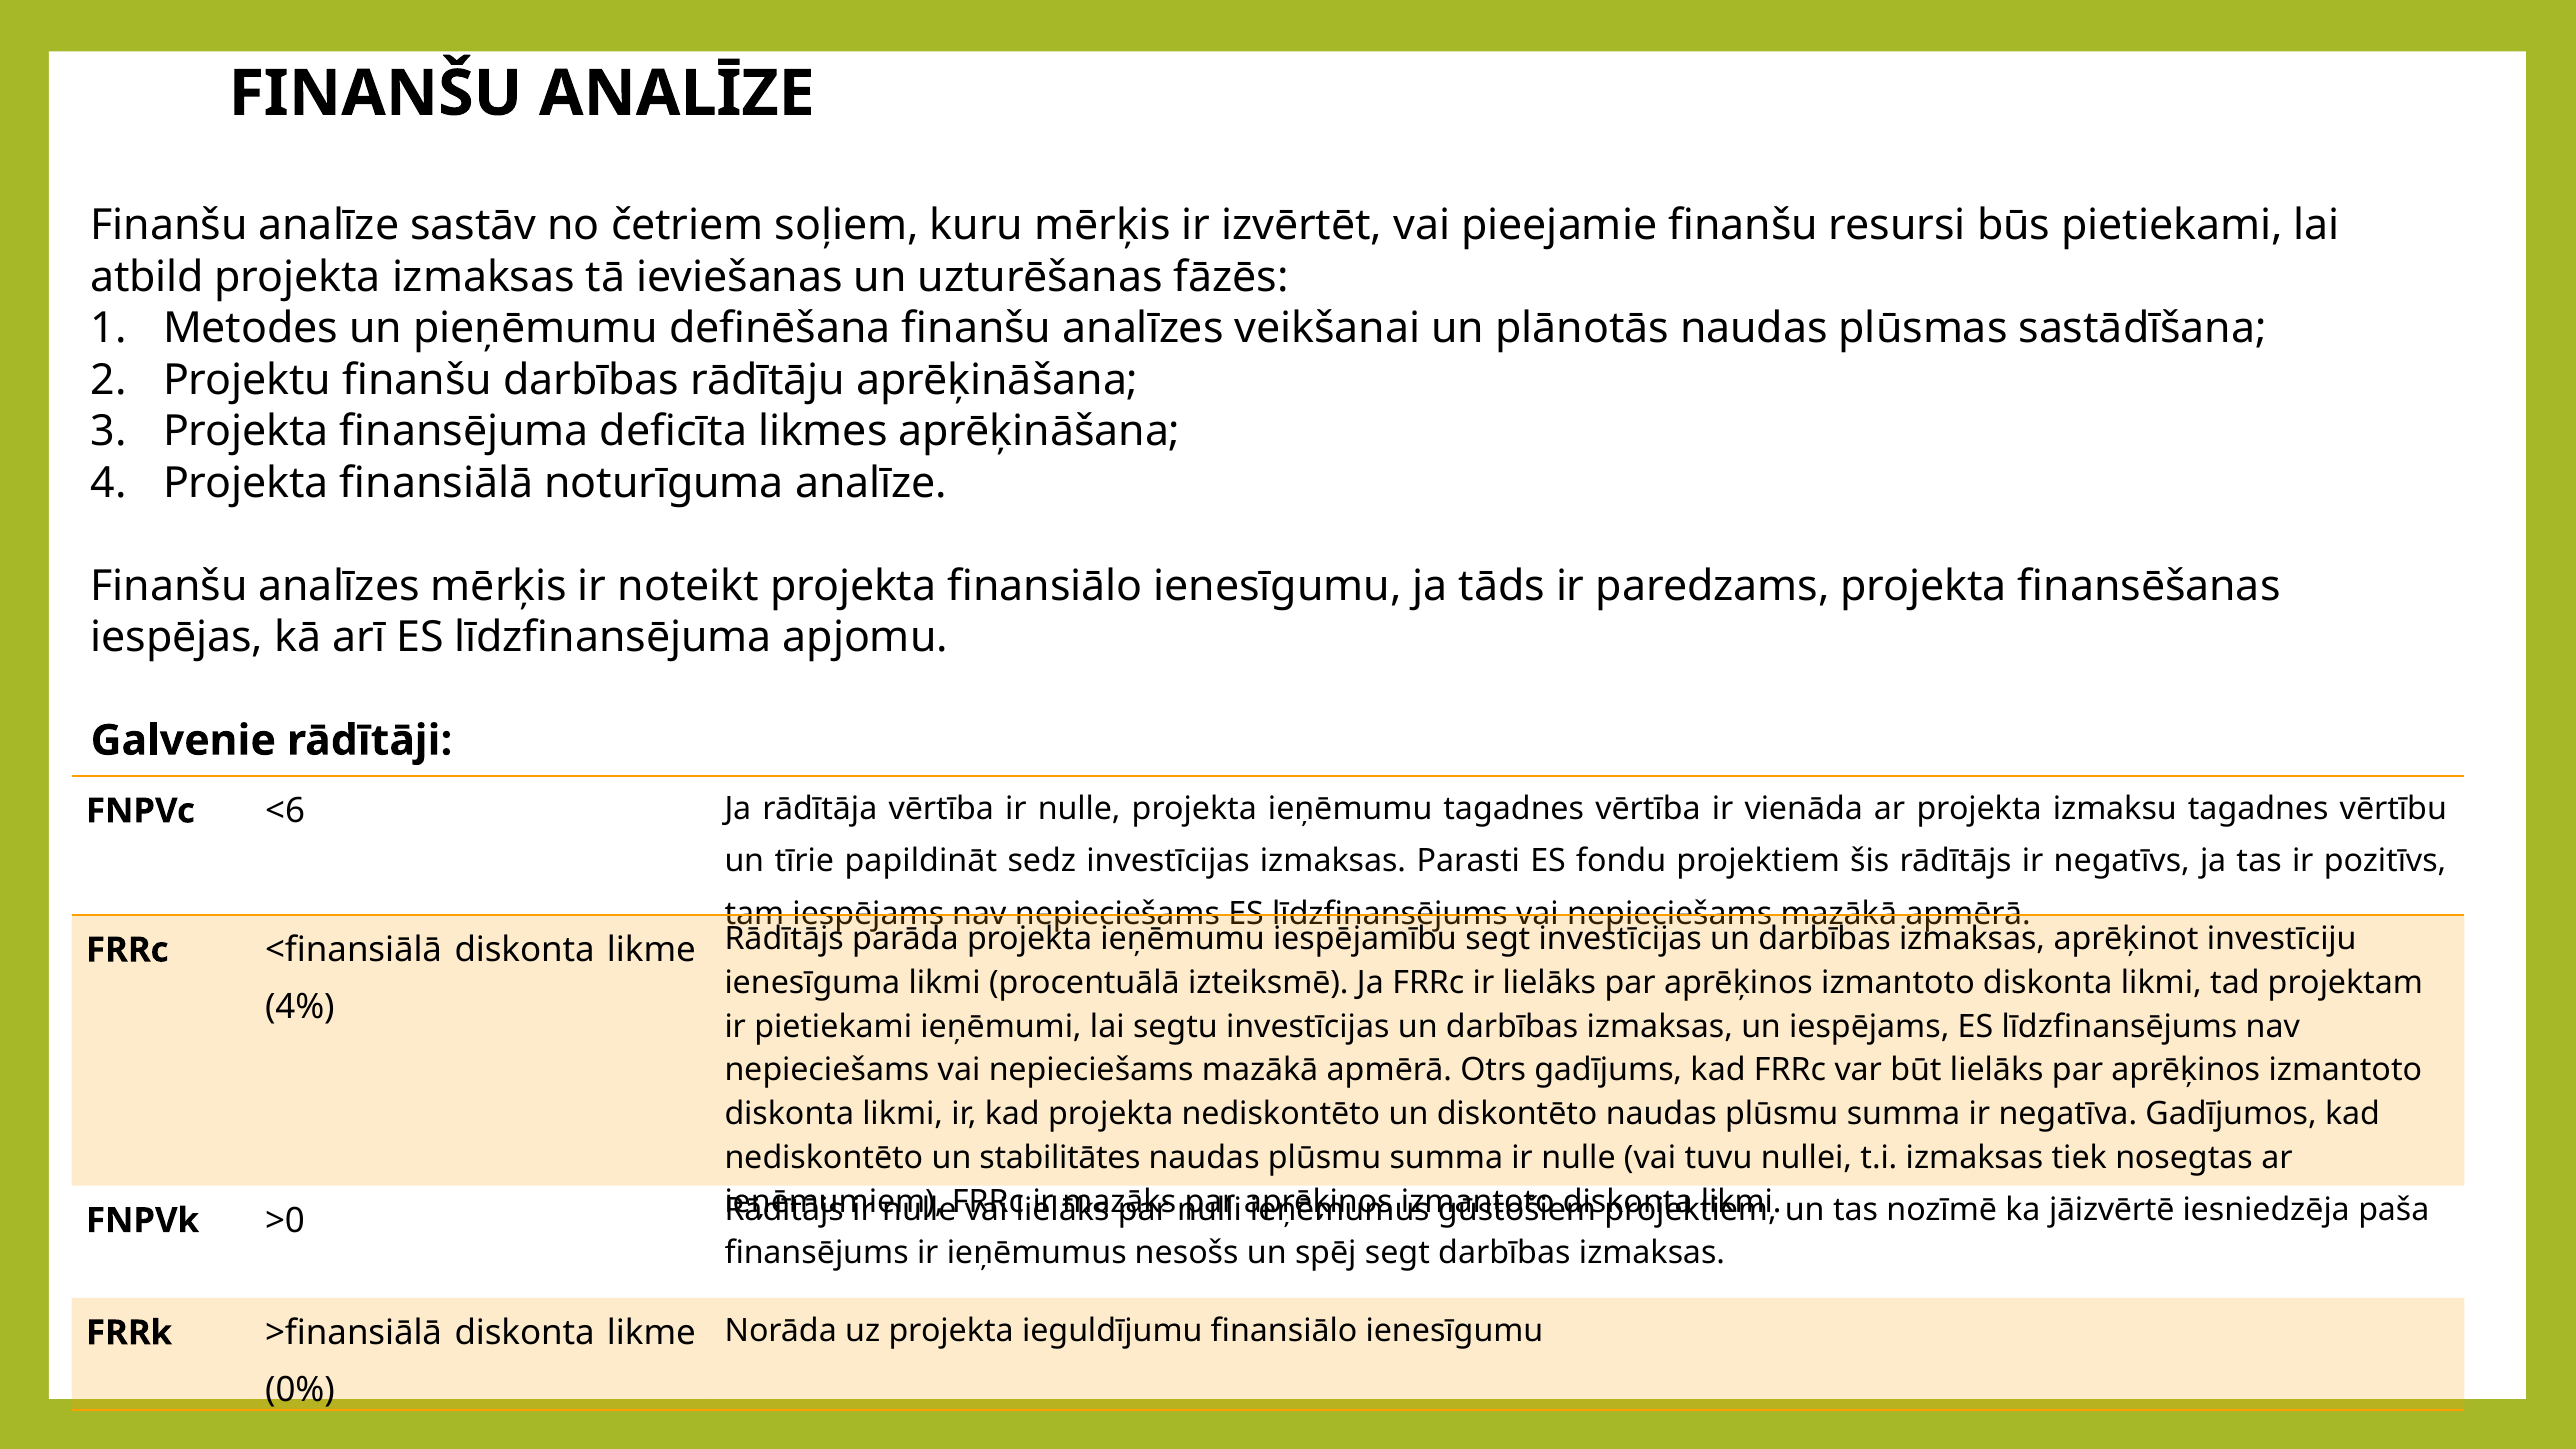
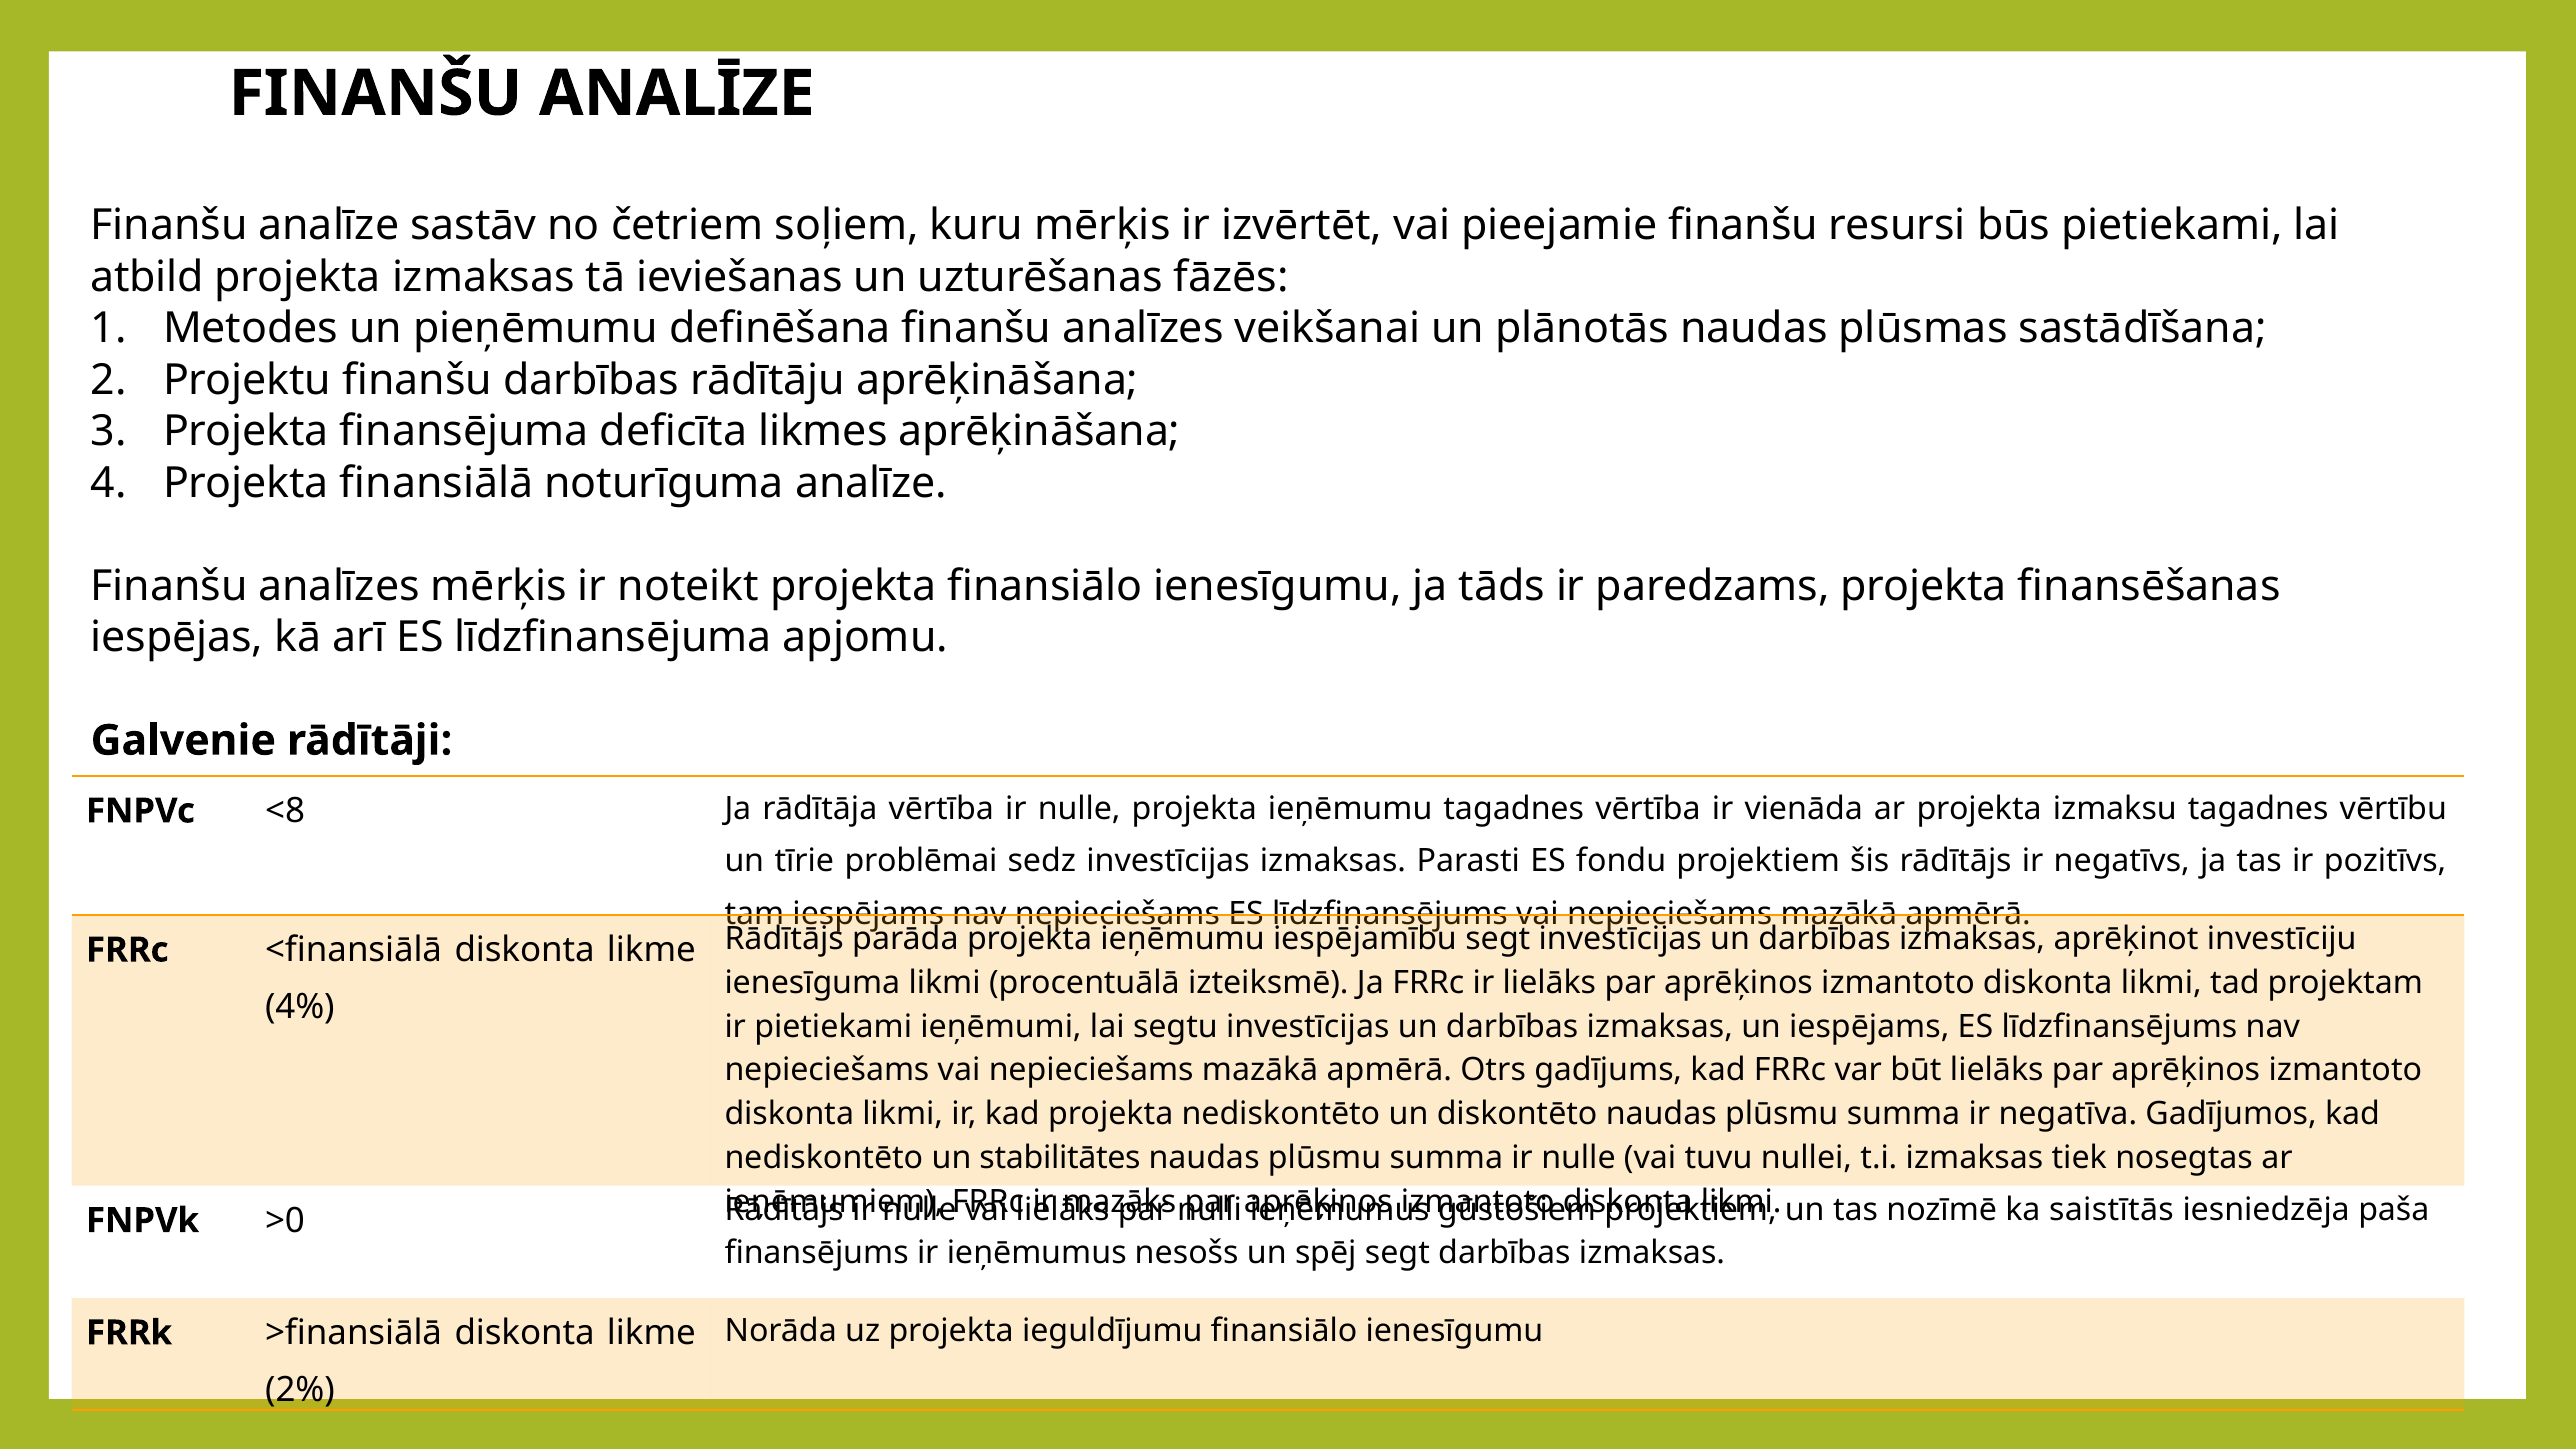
<6: <6 -> <8
papildināt: papildināt -> problēmai
jāizvērtē: jāizvērtē -> saistītās
0%: 0% -> 2%
